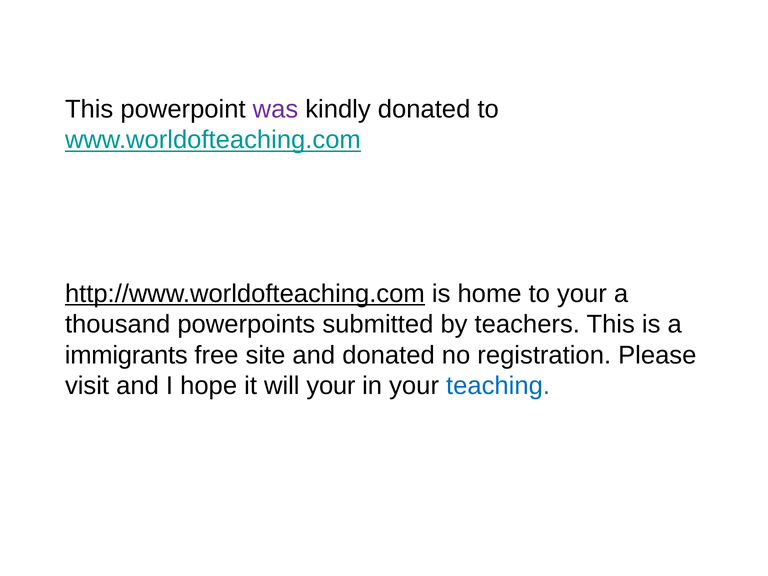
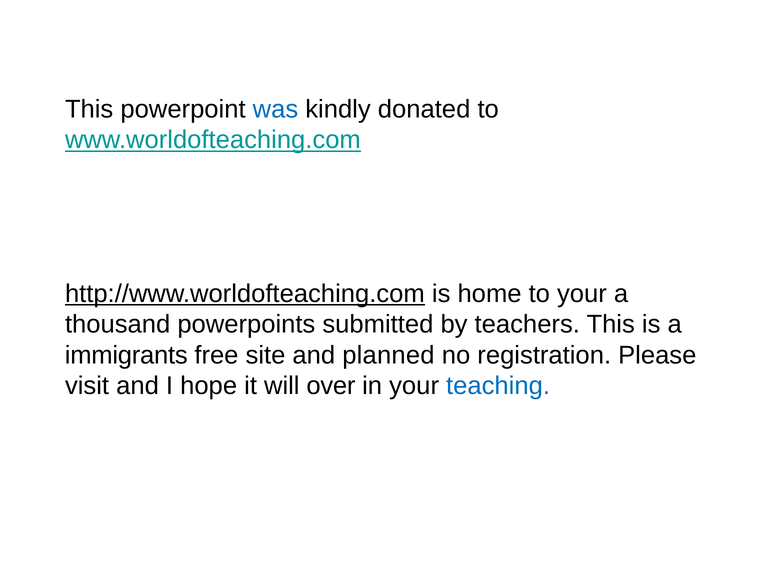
was colour: purple -> blue
and donated: donated -> planned
will your: your -> over
